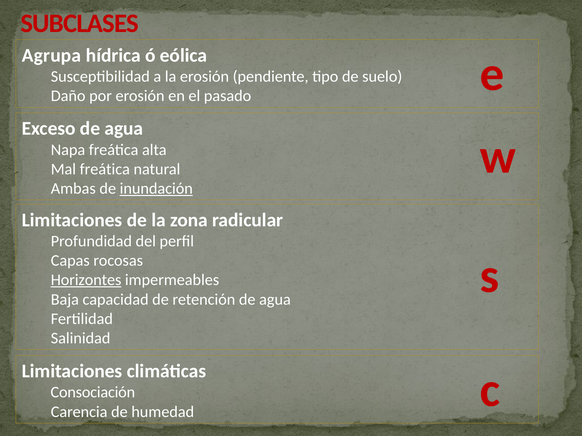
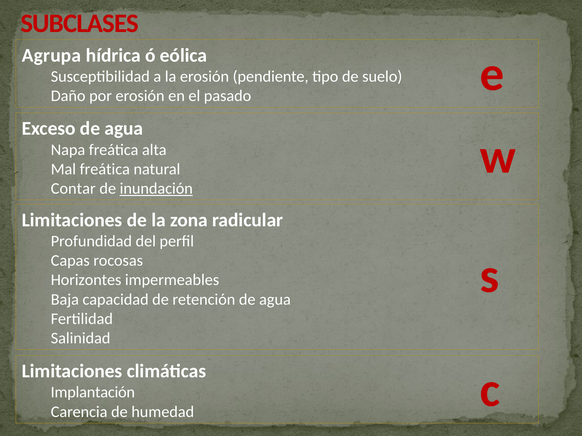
Ambas: Ambas -> Contar
Horizontes underline: present -> none
Consociación: Consociación -> Implantación
